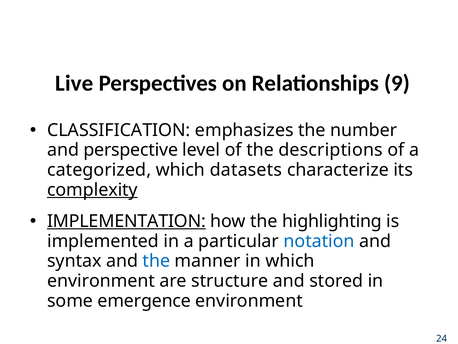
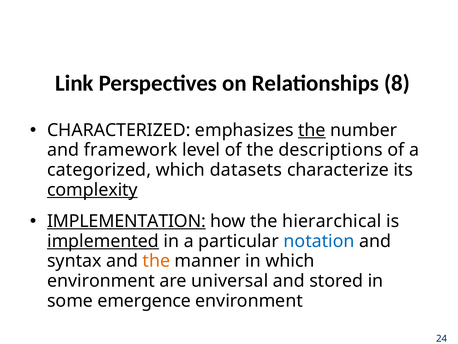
Live: Live -> Link
9: 9 -> 8
CLASSIFICATION: CLASSIFICATION -> CHARACTERIZED
the at (312, 130) underline: none -> present
perspective: perspective -> framework
highlighting: highlighting -> hierarchical
implemented underline: none -> present
the at (156, 261) colour: blue -> orange
structure: structure -> universal
